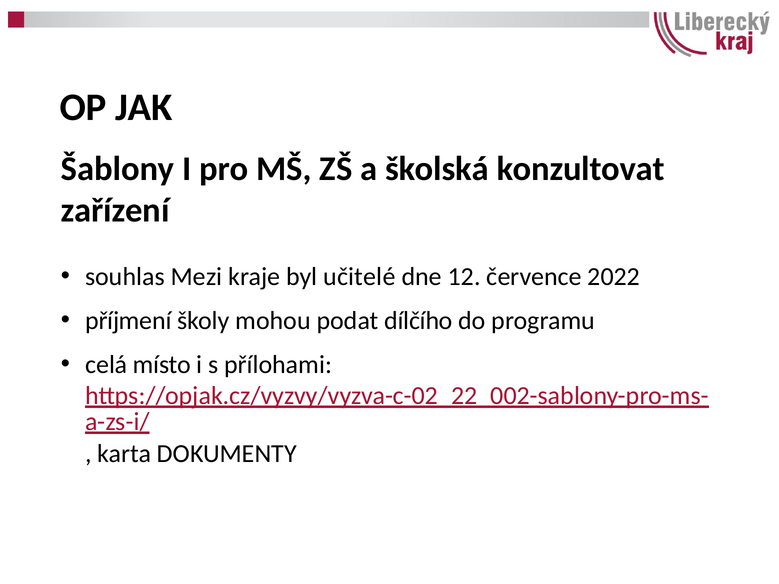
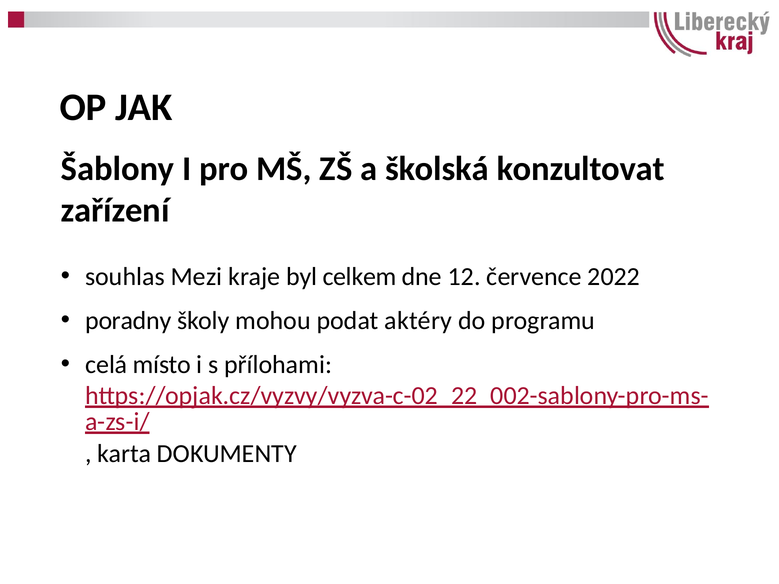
učitelé: učitelé -> celkem
příjmení: příjmení -> poradny
dílčího: dílčího -> aktéry
